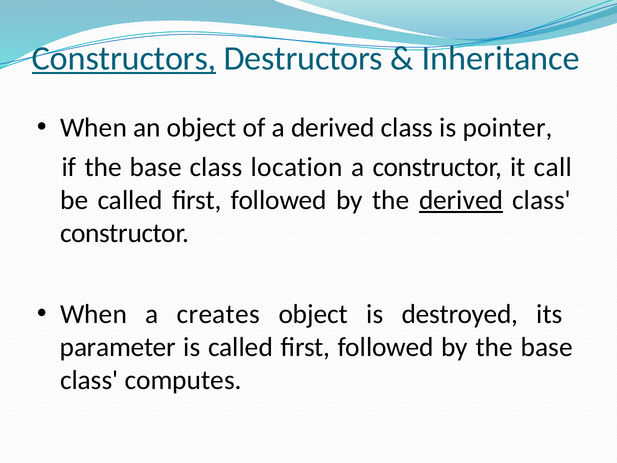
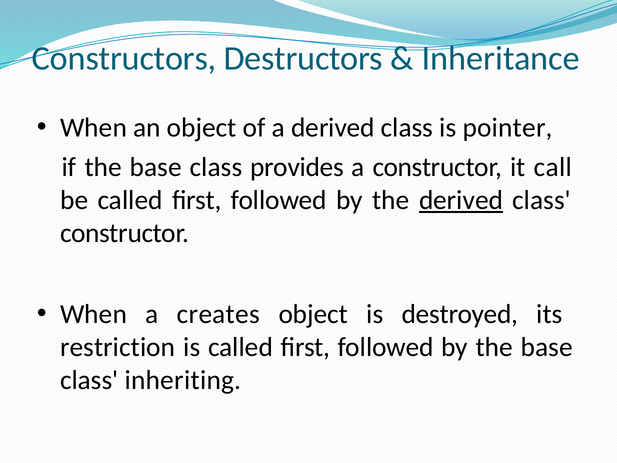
Constructors underline: present -> none
location: location -> provides
parameter: parameter -> restriction
computes: computes -> inheriting
